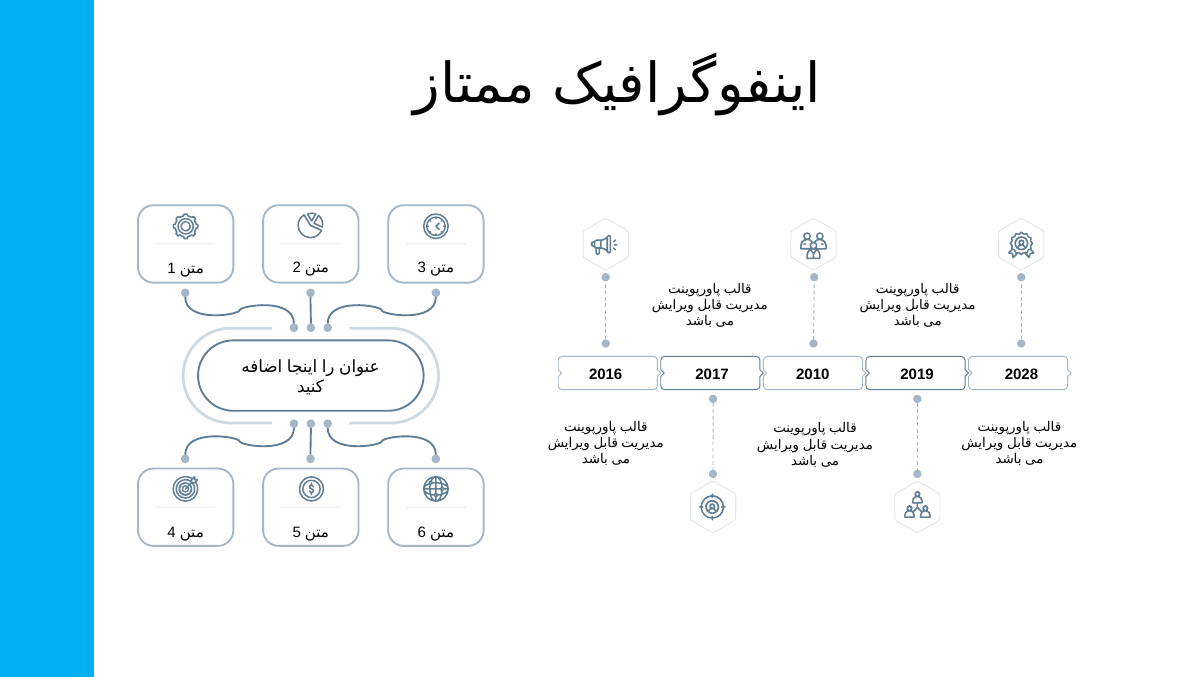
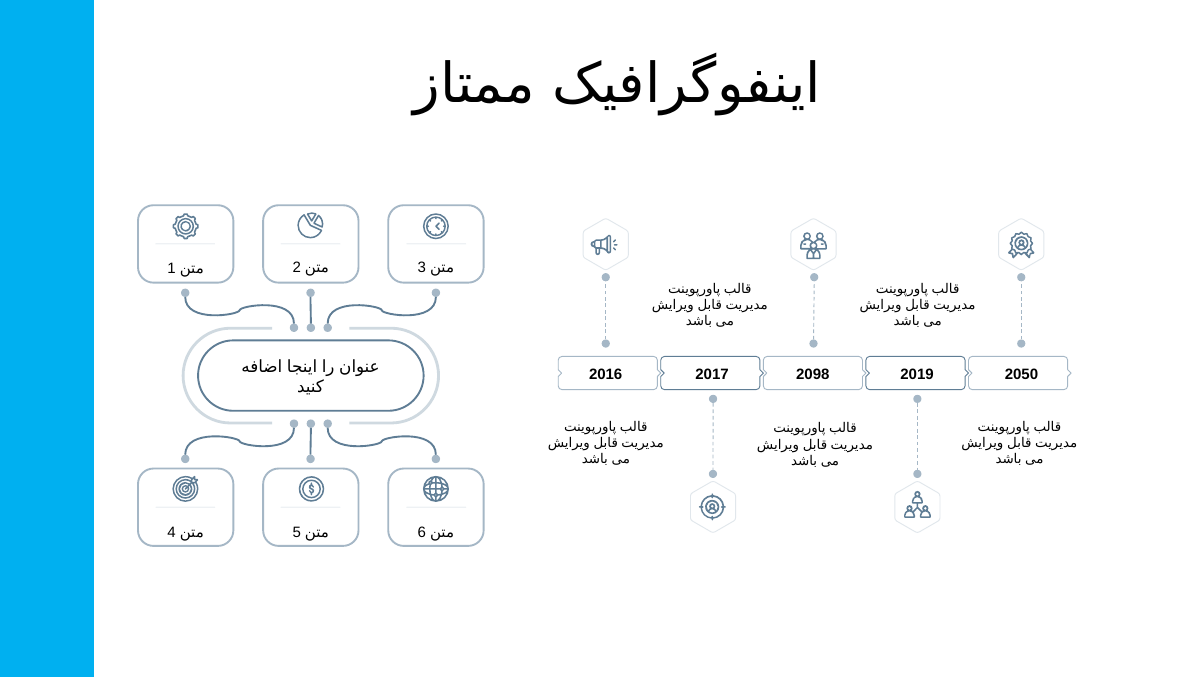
2010: 2010 -> 2098
2028: 2028 -> 2050
